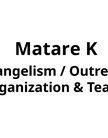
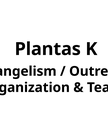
Matare: Matare -> Plantas
